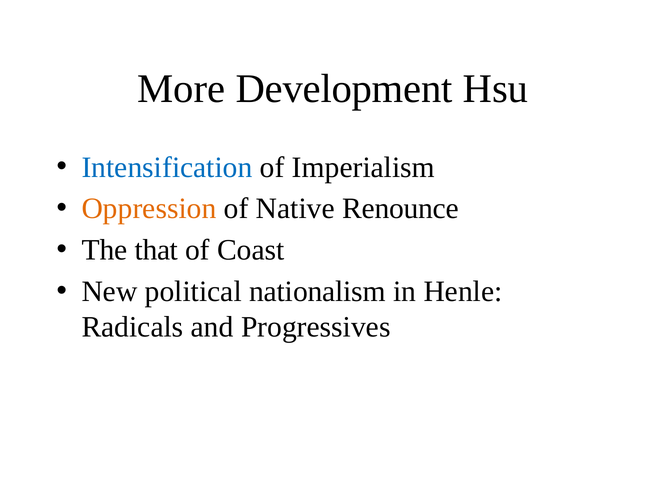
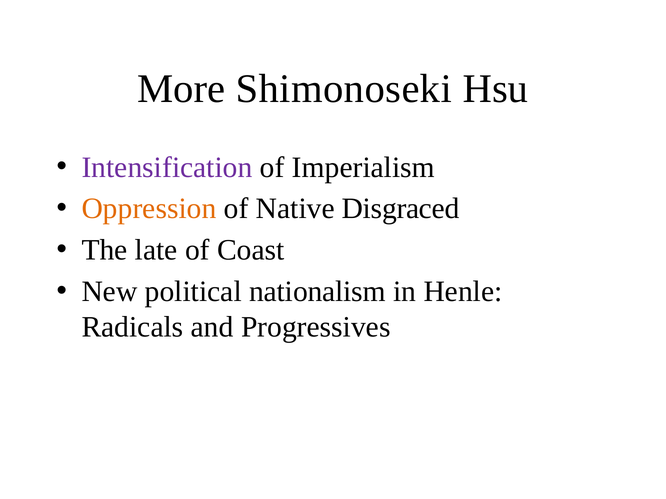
Development: Development -> Shimonoseki
Intensification colour: blue -> purple
Renounce: Renounce -> Disgraced
that: that -> late
